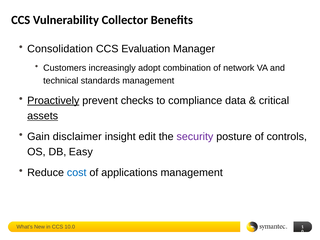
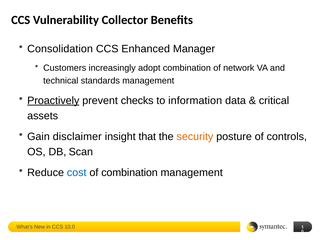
Evaluation: Evaluation -> Enhanced
compliance: compliance -> information
assets underline: present -> none
edit: edit -> that
security colour: purple -> orange
Easy: Easy -> Scan
of applications: applications -> combination
